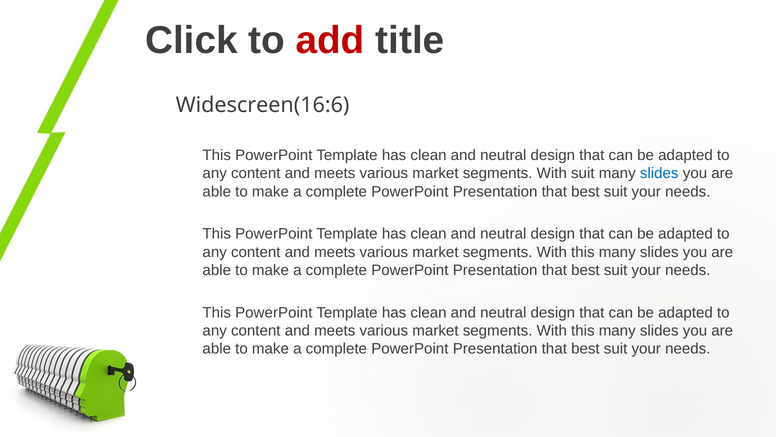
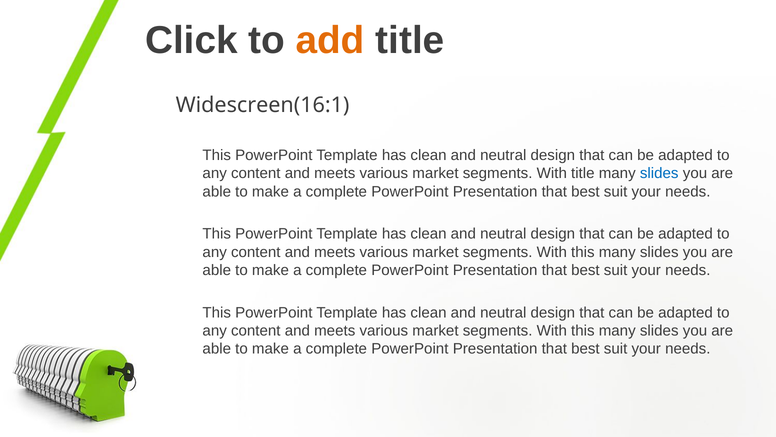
add colour: red -> orange
Widescreen(16:6: Widescreen(16:6 -> Widescreen(16:1
With suit: suit -> title
